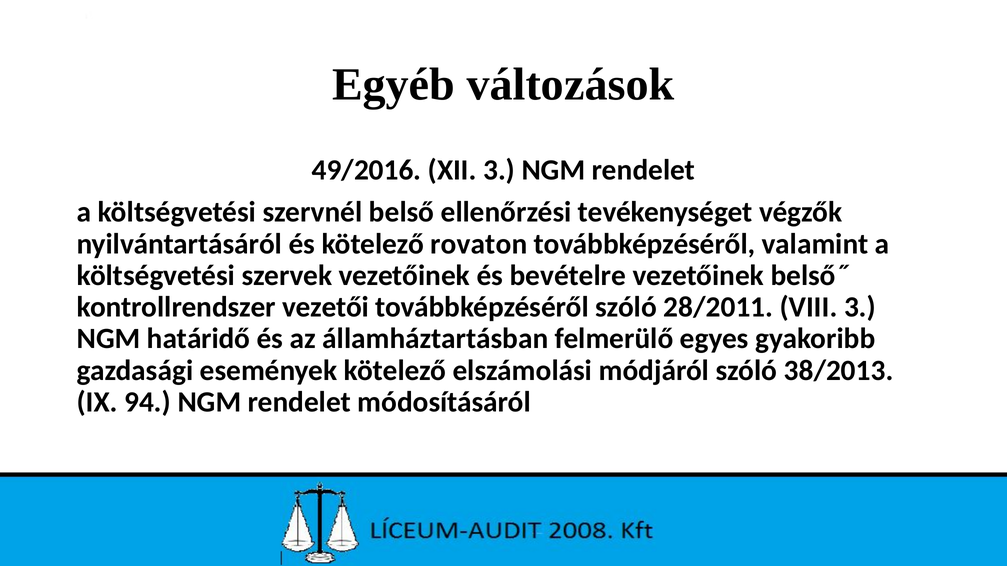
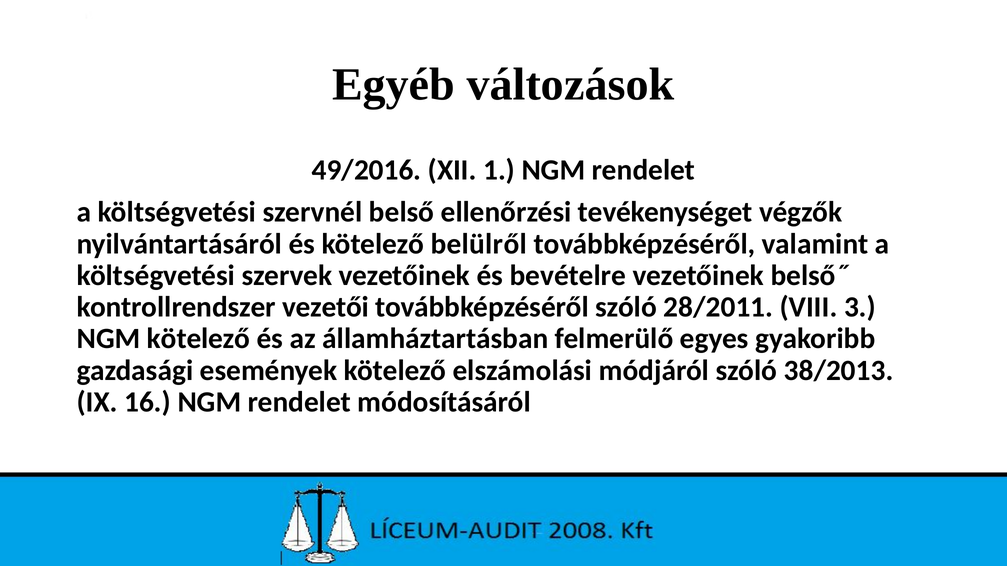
XII 3: 3 -> 1
rovaton: rovaton -> belülről
NGM határidő: határidő -> kötelező
94: 94 -> 16
